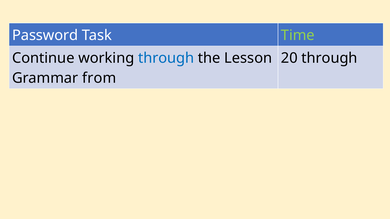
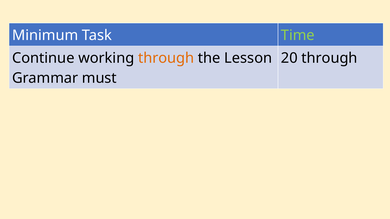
Password: Password -> Minimum
through at (166, 58) colour: blue -> orange
from: from -> must
